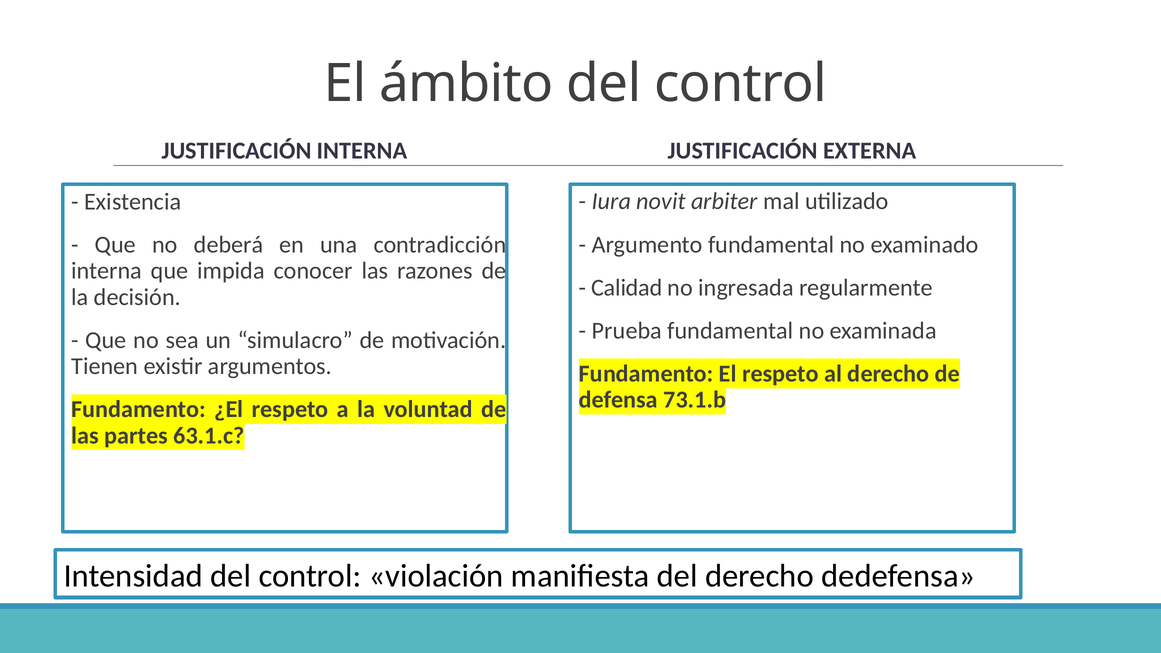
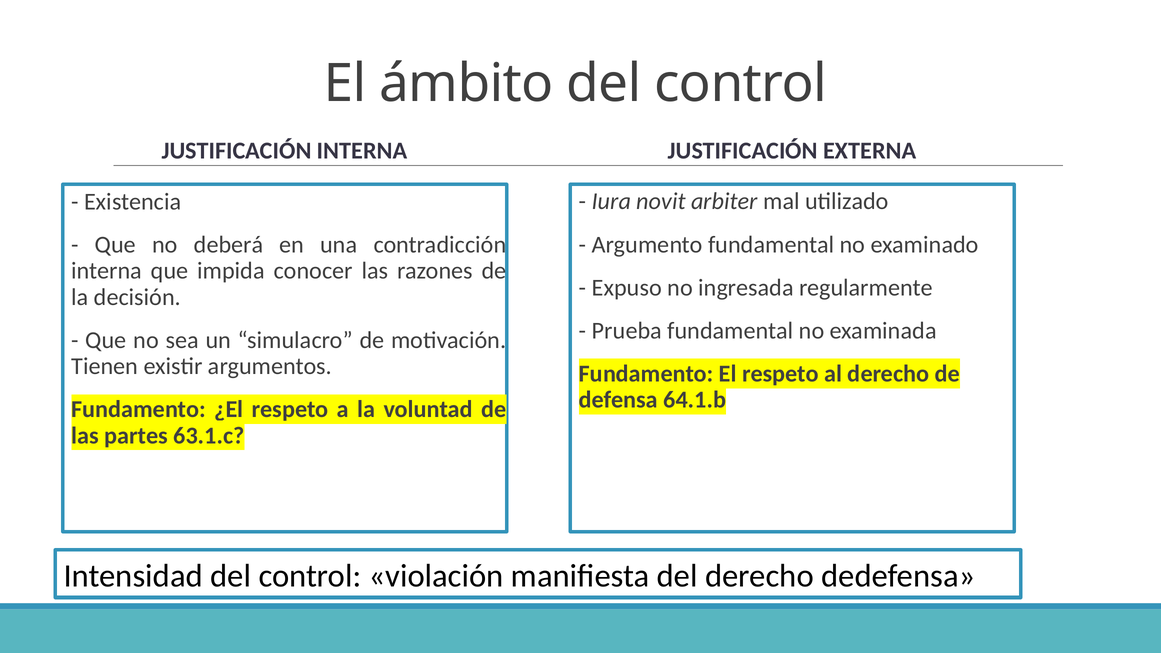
Calidad: Calidad -> Expuso
73.1.b: 73.1.b -> 64.1.b
